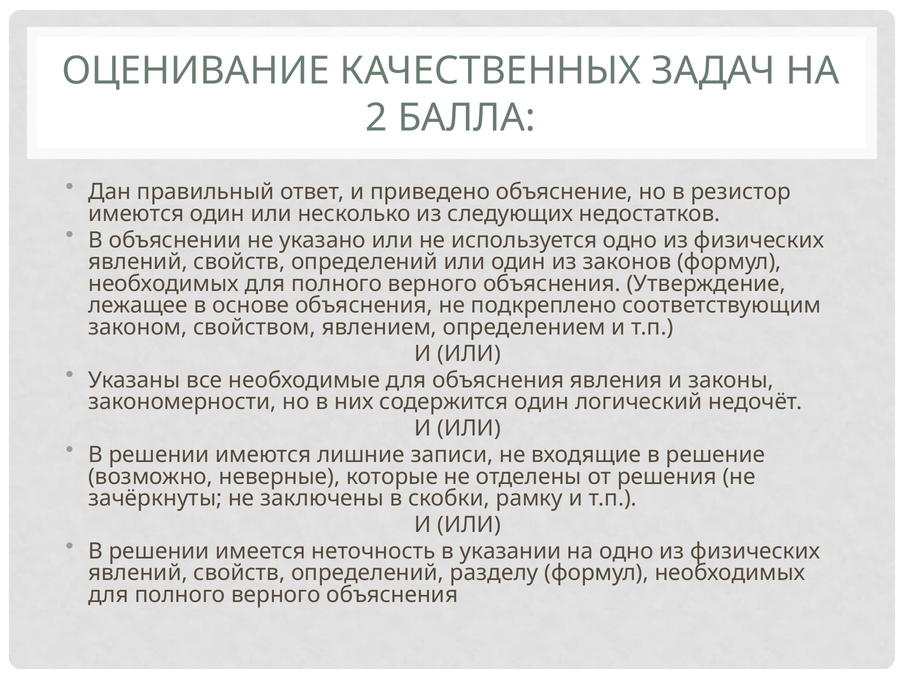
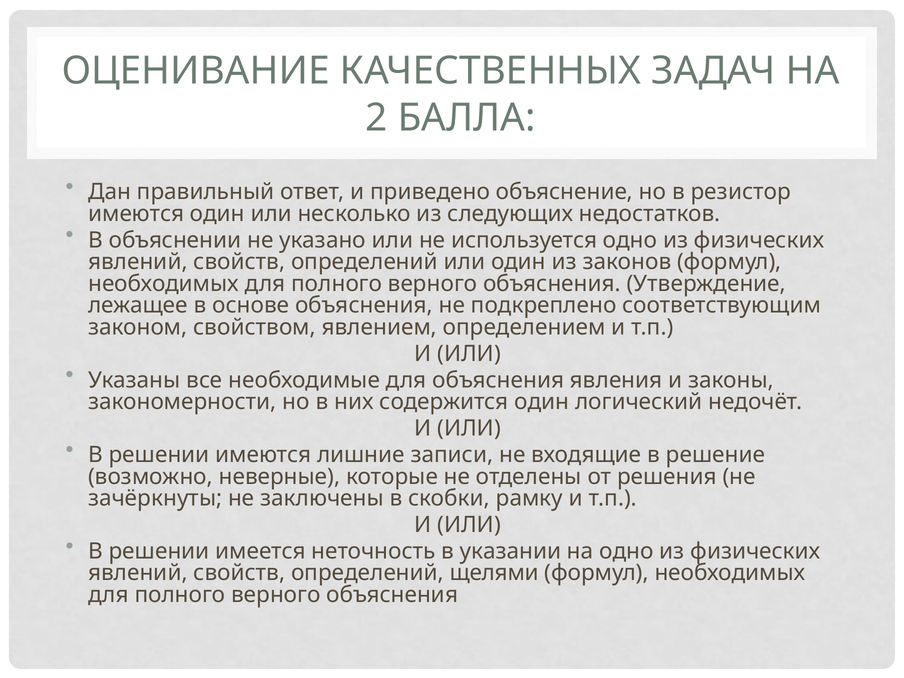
разделу: разделу -> щелями
